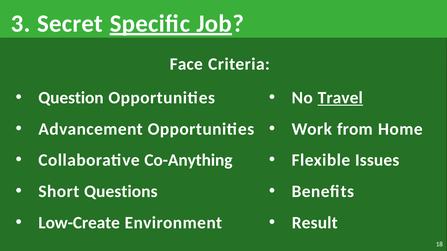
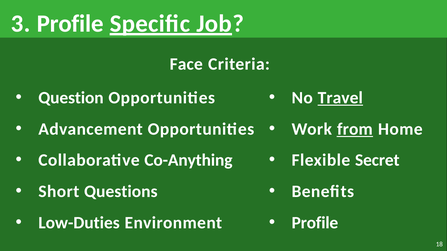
3 Secret: Secret -> Profile
from underline: none -> present
Issues: Issues -> Secret
Low-Create: Low-Create -> Low-Duties
Result at (315, 223): Result -> Profile
